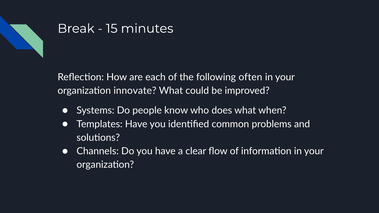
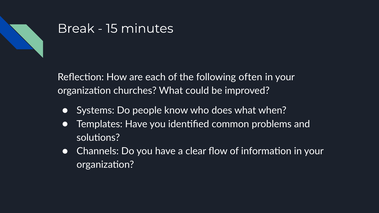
innovate: innovate -> churches
